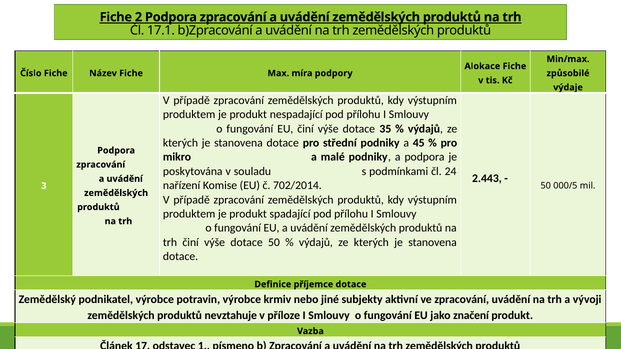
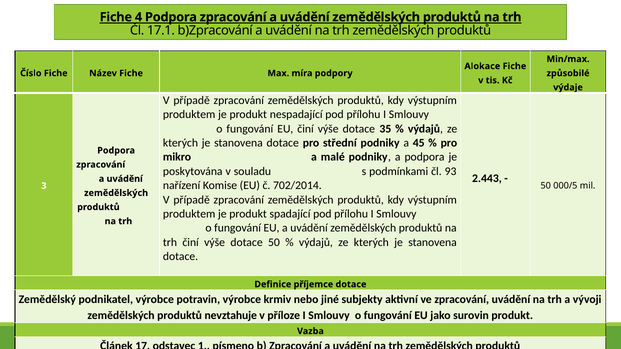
2: 2 -> 4
24: 24 -> 93
jako značení: značení -> surovin
